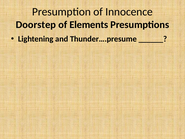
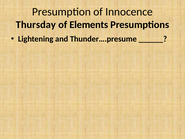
Doorstep: Doorstep -> Thursday
